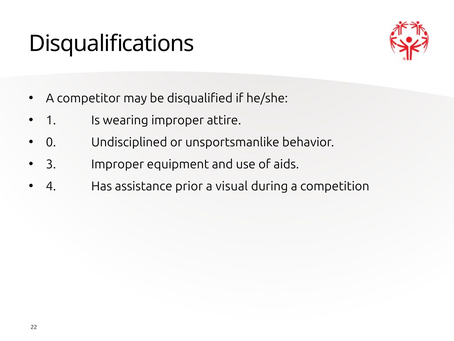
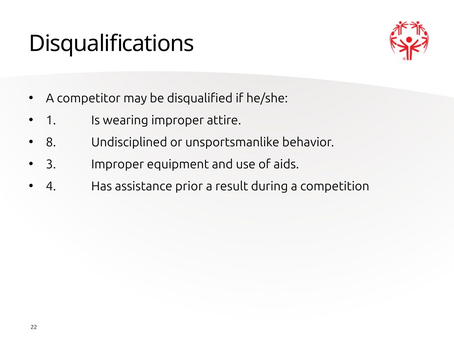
0: 0 -> 8
visual: visual -> result
